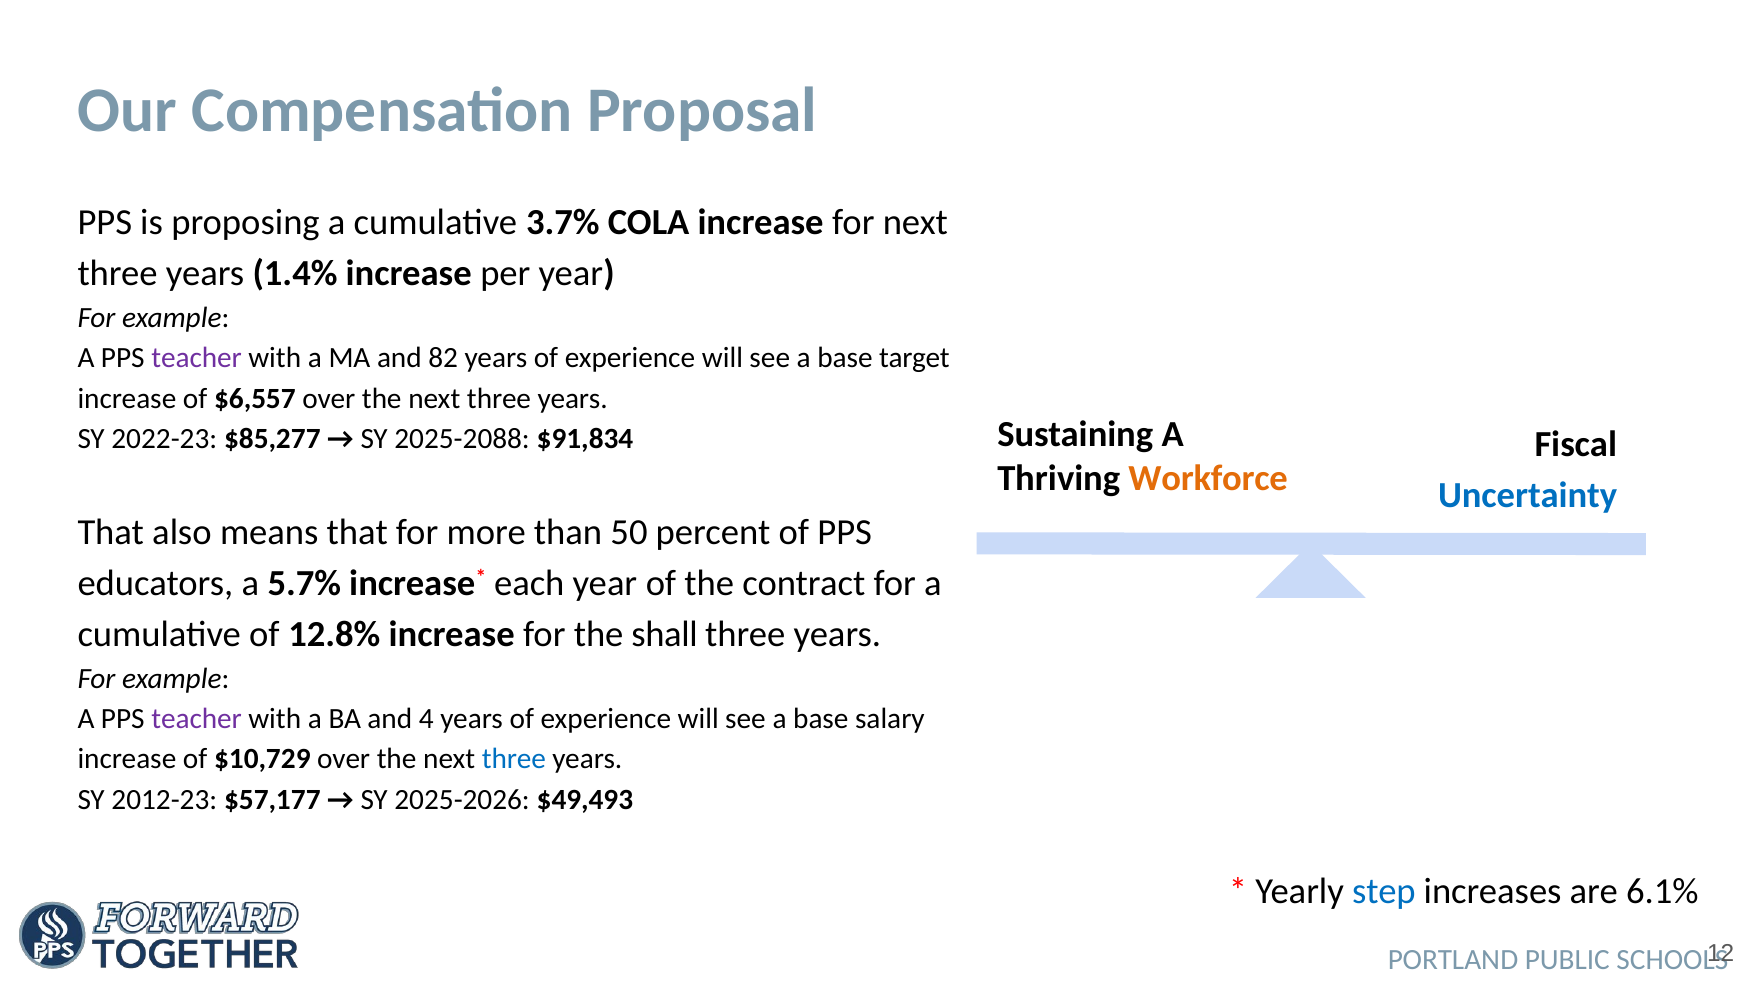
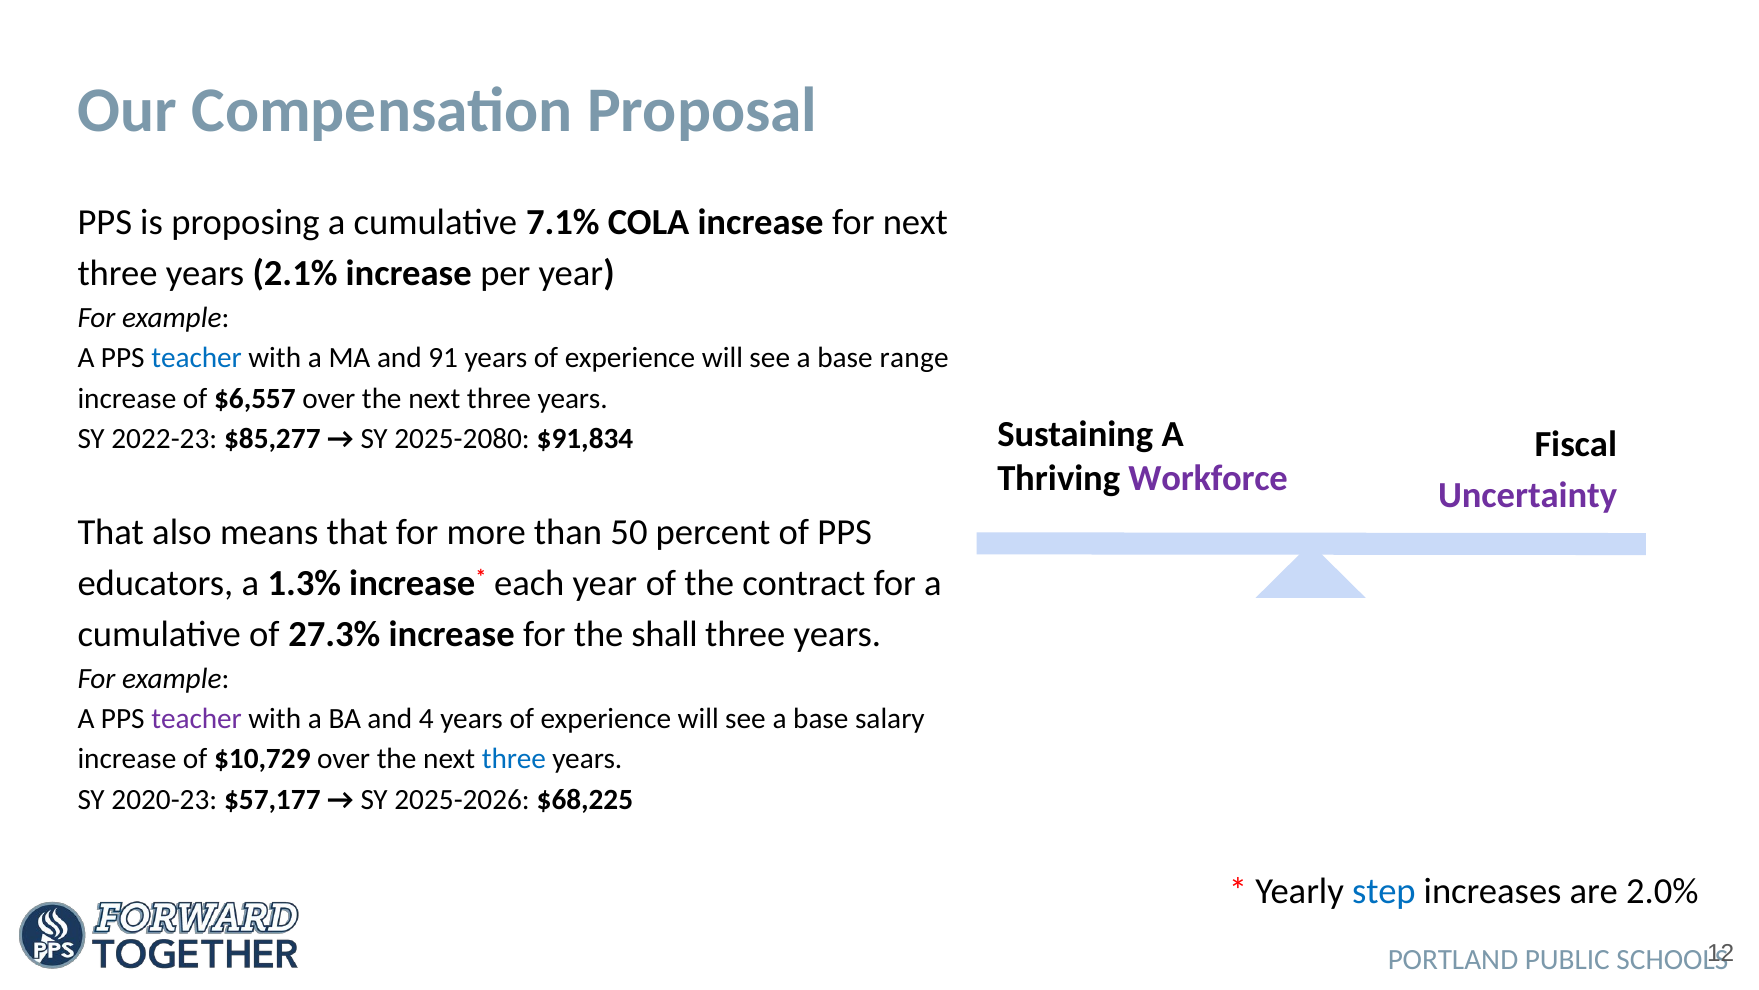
3.7%: 3.7% -> 7.1%
1.4%: 1.4% -> 2.1%
teacher at (197, 358) colour: purple -> blue
82: 82 -> 91
target: target -> range
2025-2088: 2025-2088 -> 2025-2080
Workforce colour: orange -> purple
Uncertainty colour: blue -> purple
5.7%: 5.7% -> 1.3%
12.8%: 12.8% -> 27.3%
2012-23: 2012-23 -> 2020-23
$49,493: $49,493 -> $68,225
6.1%: 6.1% -> 2.0%
